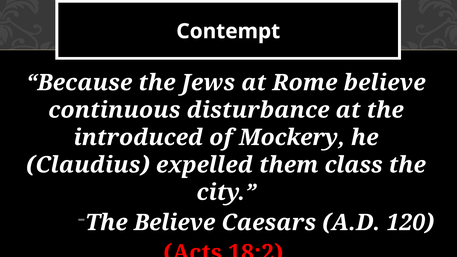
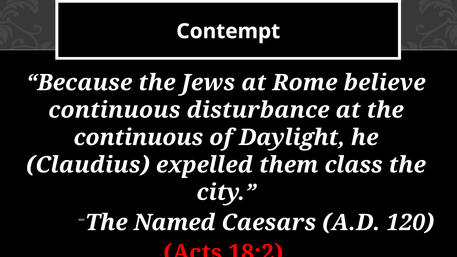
introduced at (138, 138): introduced -> continuous
Mockery: Mockery -> Daylight
The Believe: Believe -> Named
